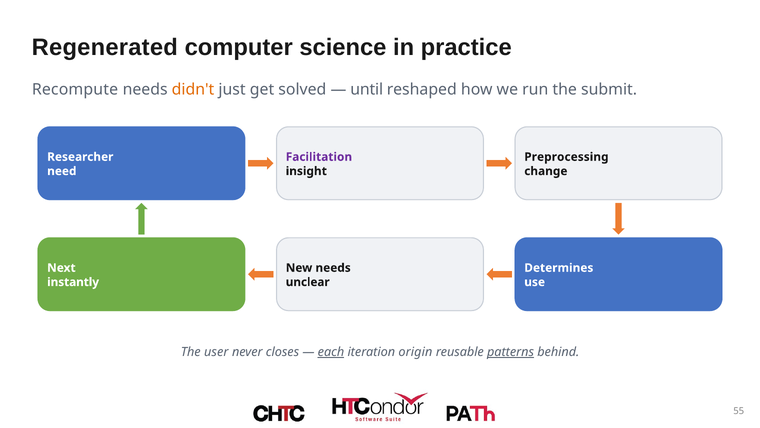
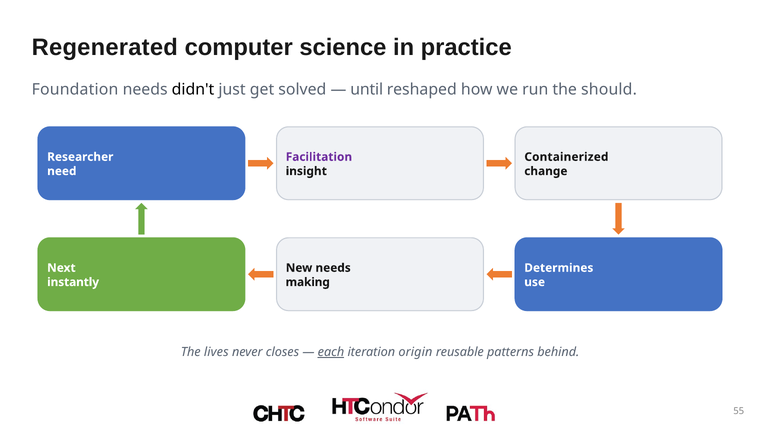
Recompute: Recompute -> Foundation
didn't colour: orange -> black
submit: submit -> should
Preprocessing: Preprocessing -> Containerized
unclear: unclear -> making
user: user -> lives
patterns underline: present -> none
